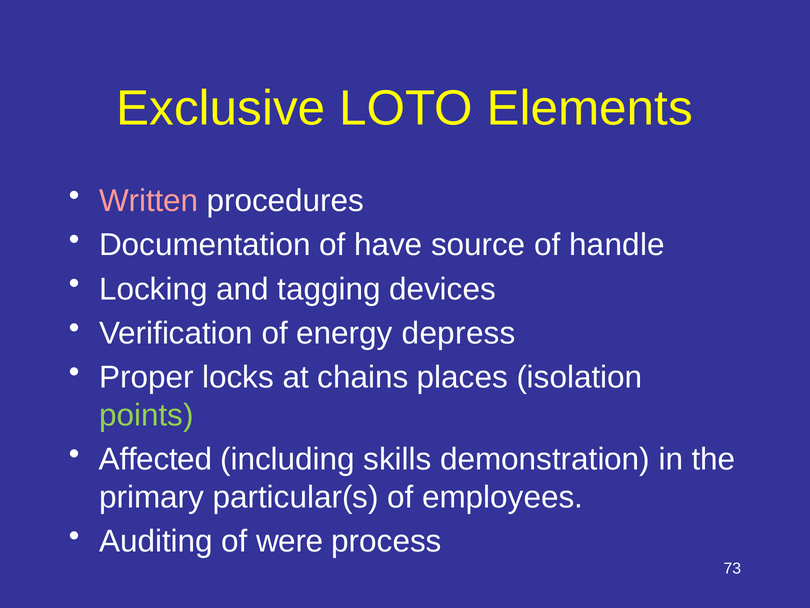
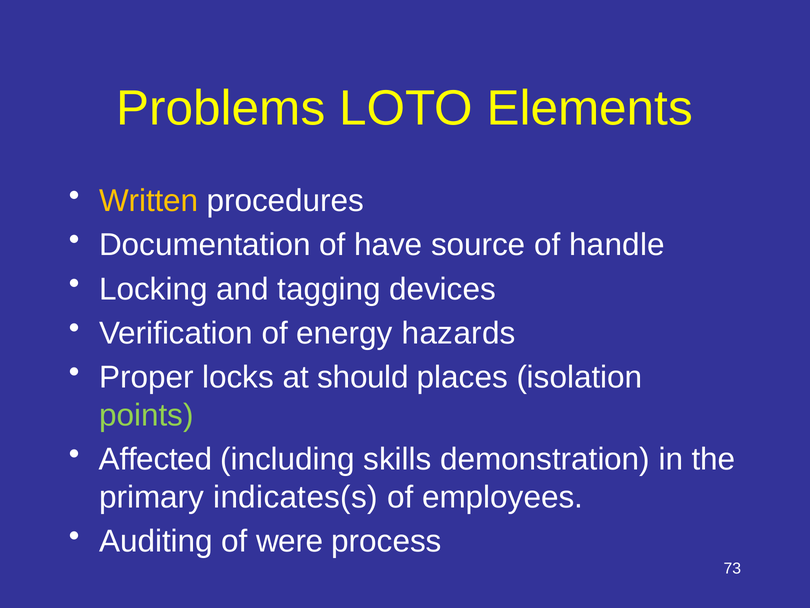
Exclusive: Exclusive -> Problems
Written colour: pink -> yellow
depress: depress -> hazards
chains: chains -> should
particular(s: particular(s -> indicates(s
